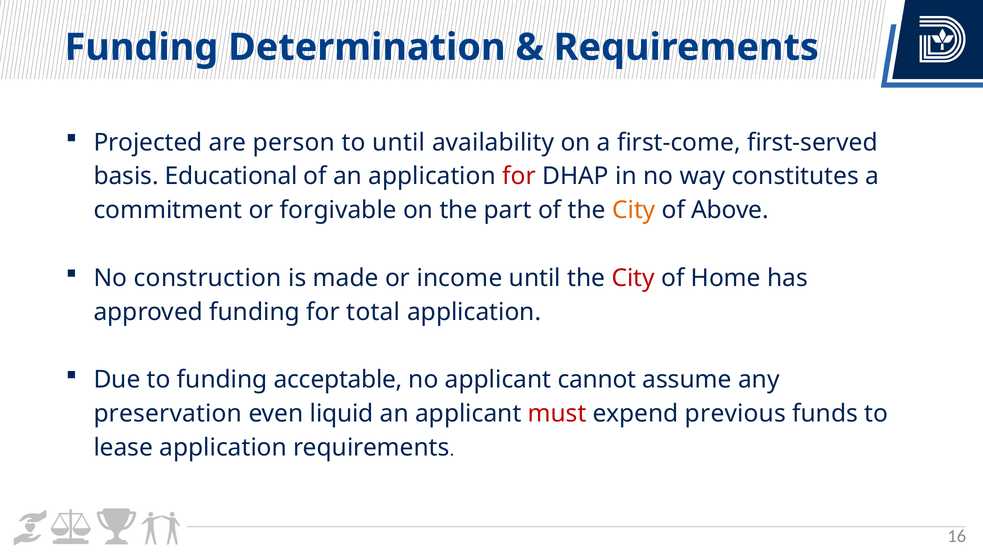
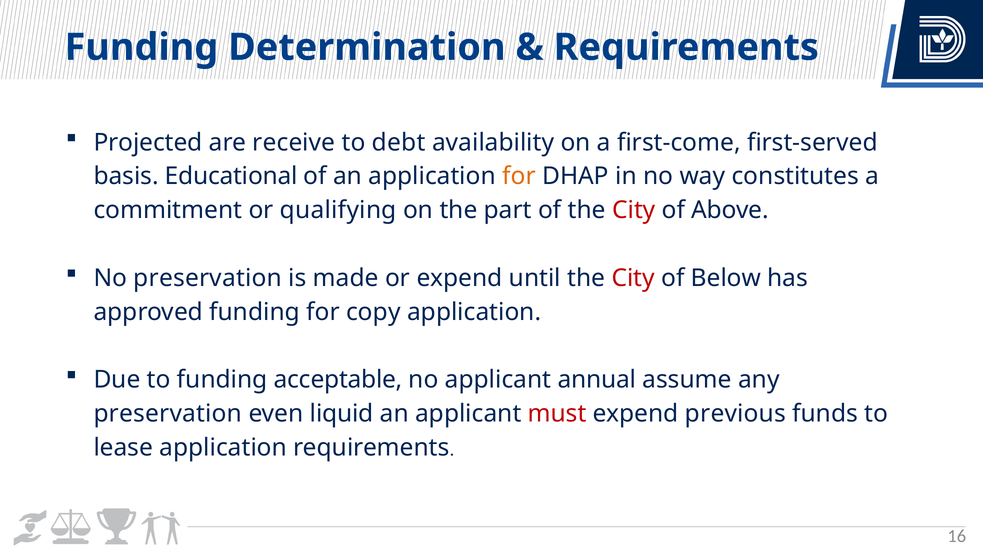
person: person -> receive
to until: until -> debt
for at (519, 176) colour: red -> orange
forgivable: forgivable -> qualifying
City at (634, 210) colour: orange -> red
No construction: construction -> preservation
or income: income -> expend
Home: Home -> Below
total: total -> copy
cannot: cannot -> annual
